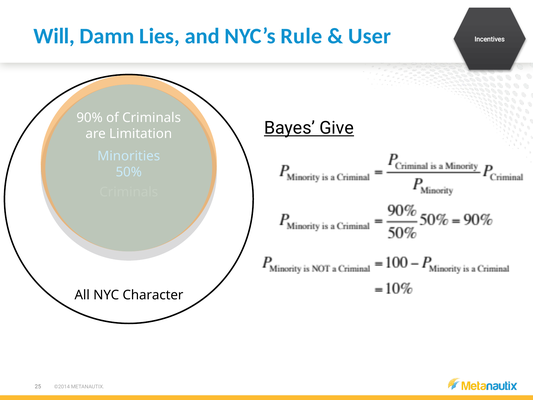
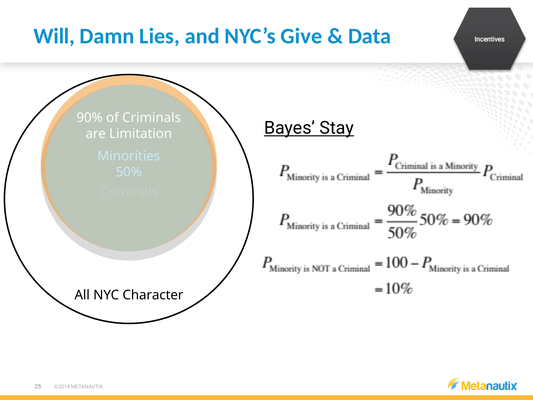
Rule: Rule -> Give
User: User -> Data
Give: Give -> Stay
